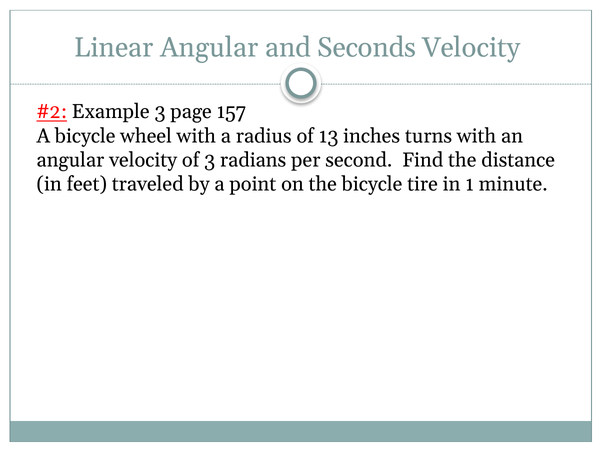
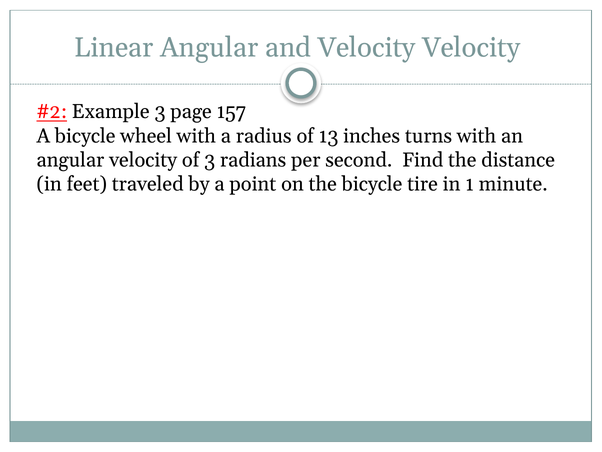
and Seconds: Seconds -> Velocity
